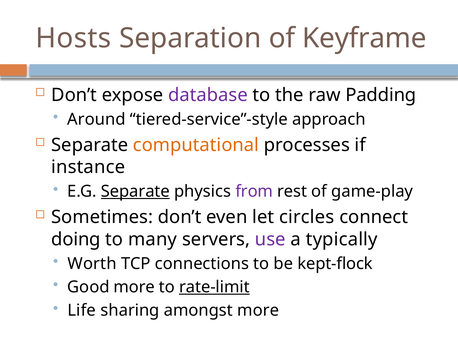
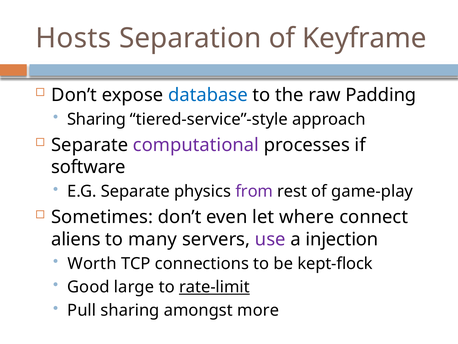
database colour: purple -> blue
Around at (96, 119): Around -> Sharing
computational colour: orange -> purple
instance: instance -> software
Separate at (135, 191) underline: present -> none
circles: circles -> where
doing: doing -> aliens
typically: typically -> injection
Good more: more -> large
Life: Life -> Pull
